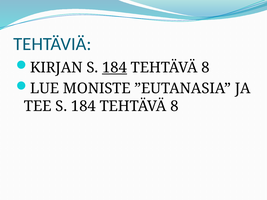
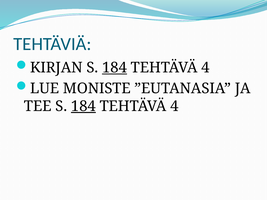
8 at (206, 68): 8 -> 4
184 at (83, 106) underline: none -> present
8 at (174, 106): 8 -> 4
